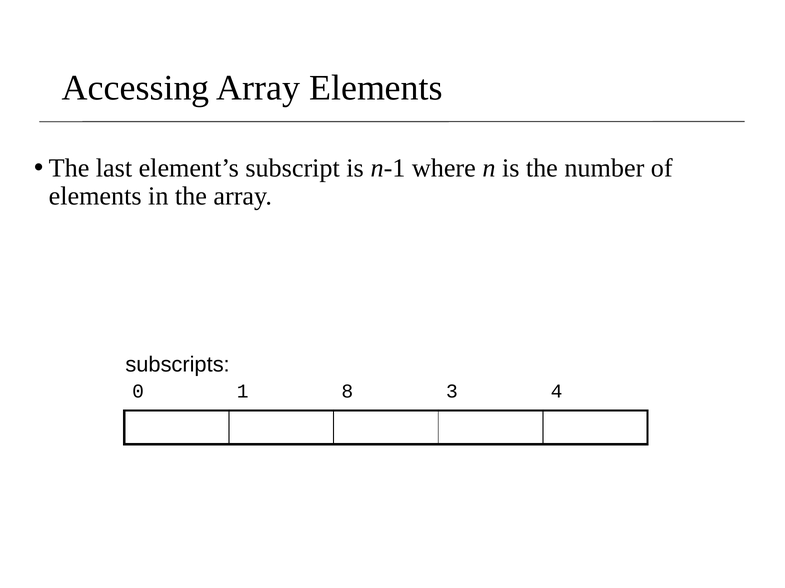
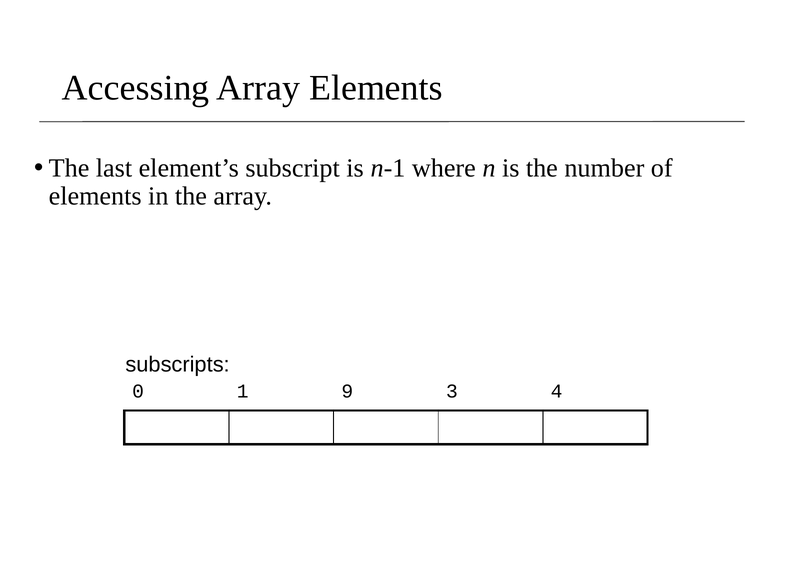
8: 8 -> 9
